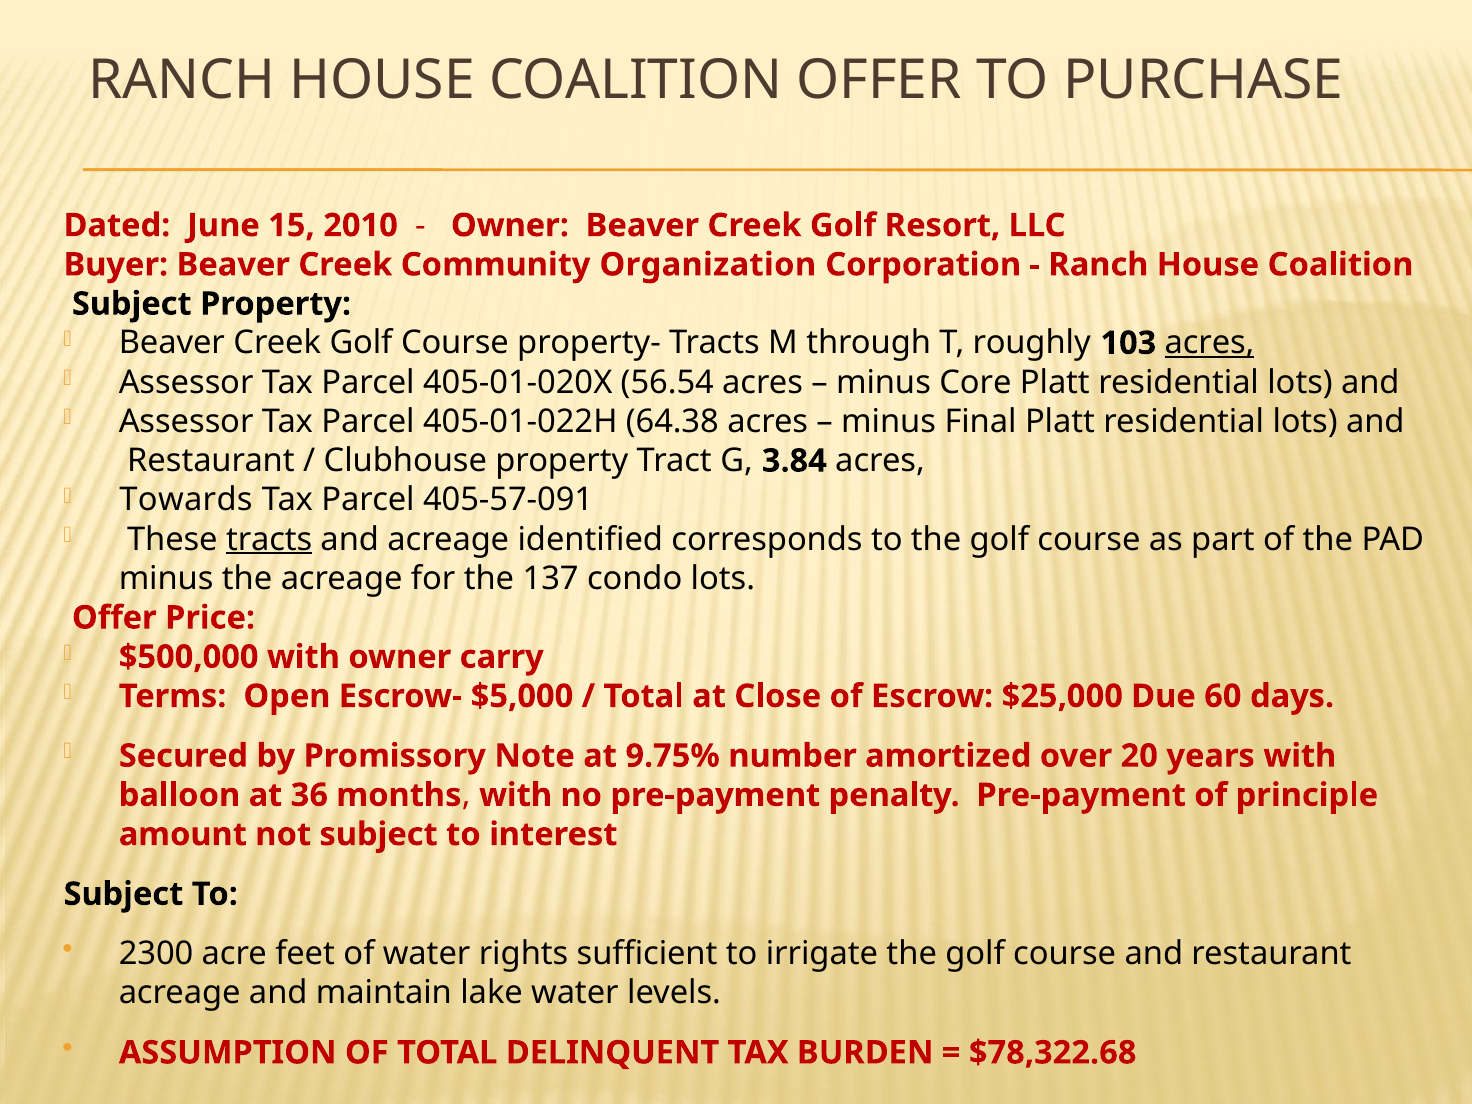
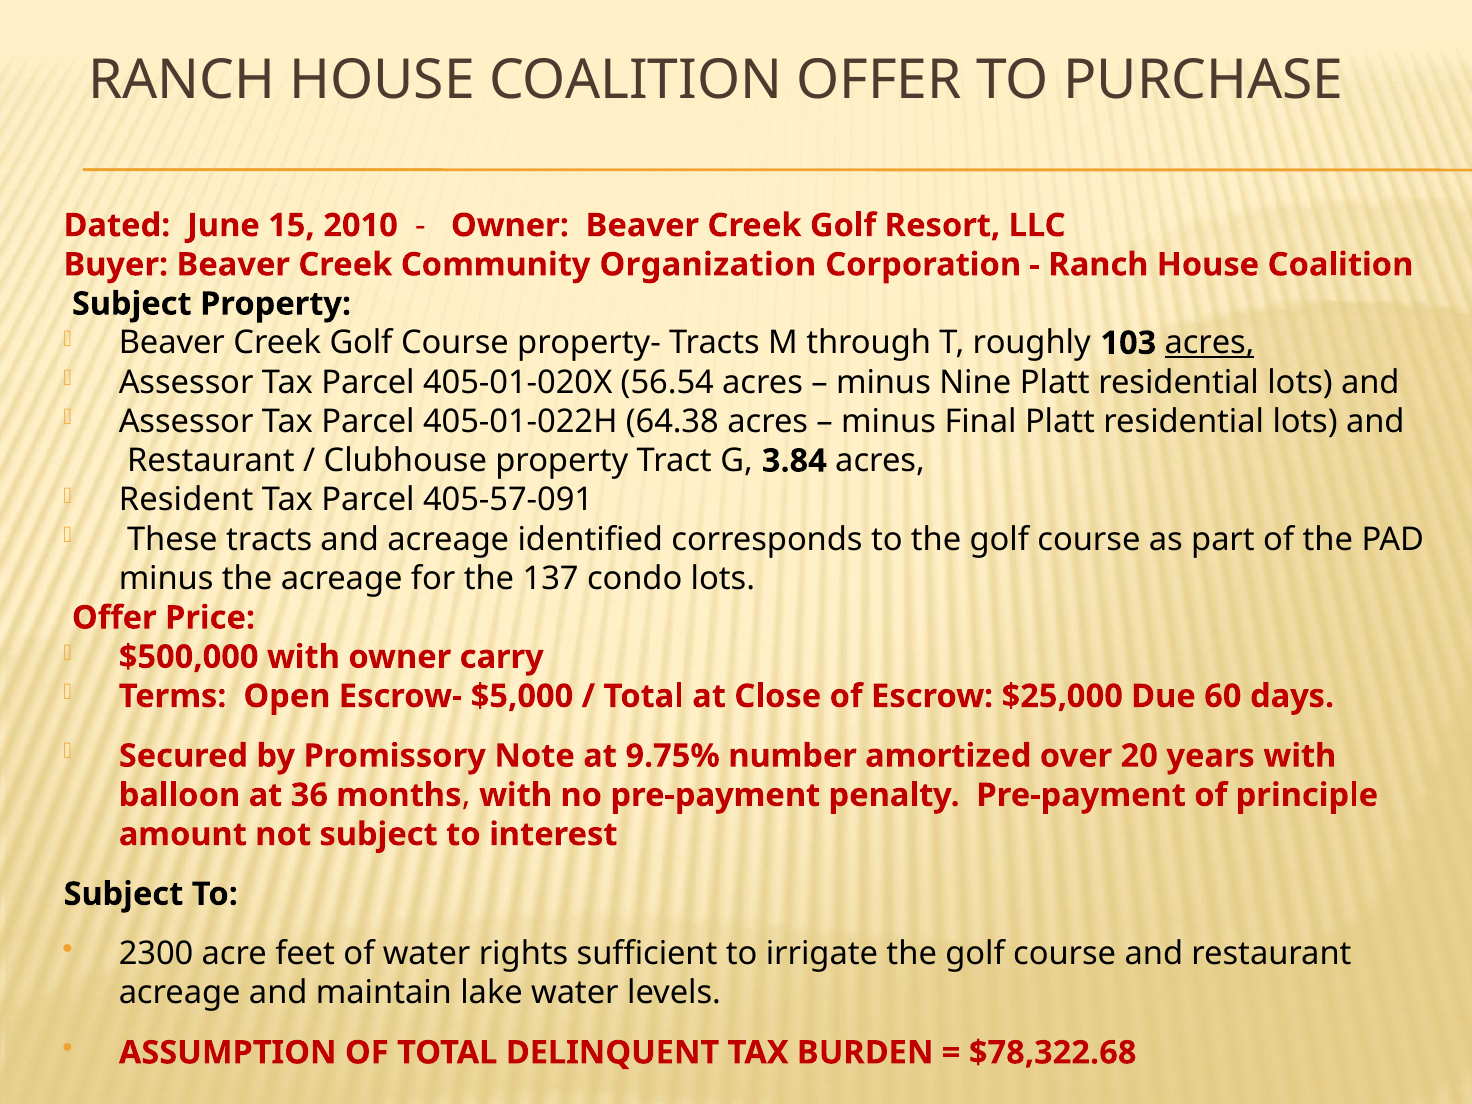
Core: Core -> Nine
Towards: Towards -> Resident
tracts at (269, 539) underline: present -> none
